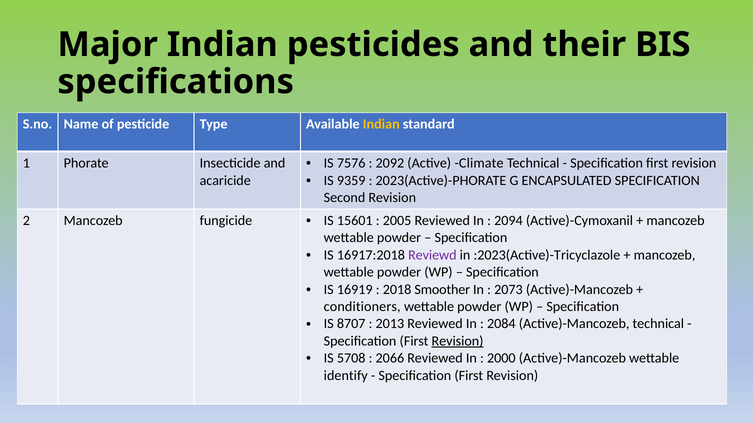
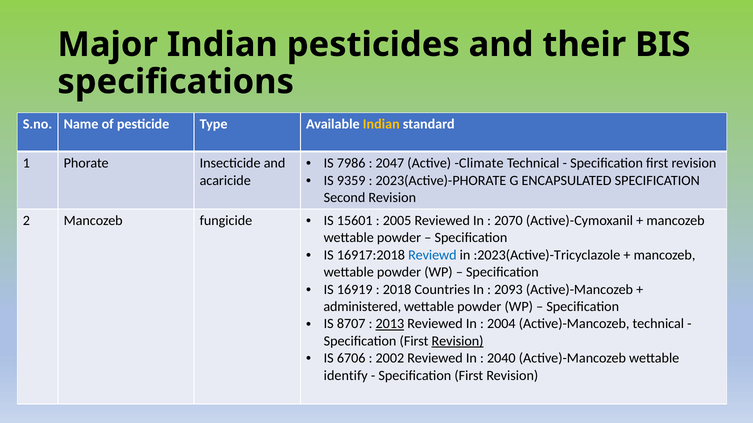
7576: 7576 -> 7986
2092: 2092 -> 2047
2094: 2094 -> 2070
Reviewd colour: purple -> blue
Smoother: Smoother -> Countries
2073: 2073 -> 2093
conditioners: conditioners -> administered
2013 underline: none -> present
2084: 2084 -> 2004
5708: 5708 -> 6706
2066: 2066 -> 2002
2000: 2000 -> 2040
